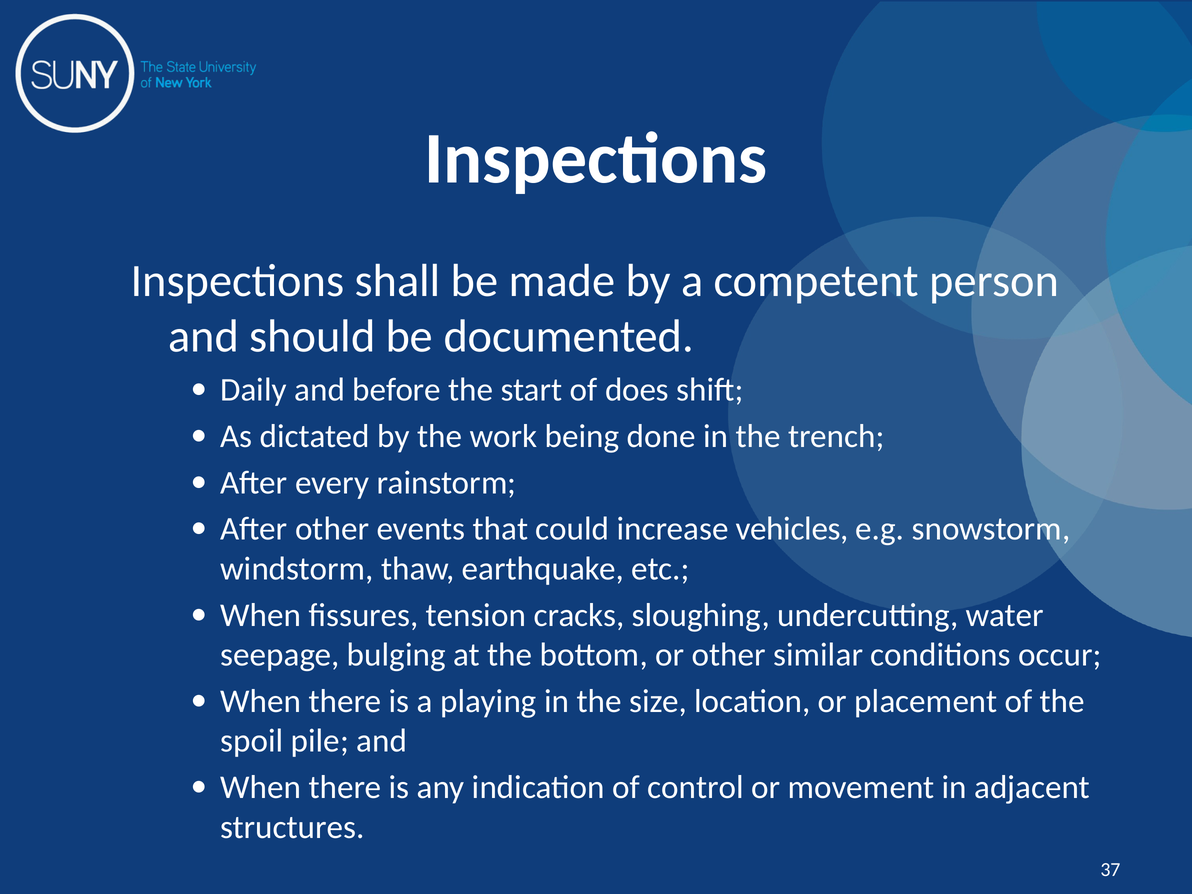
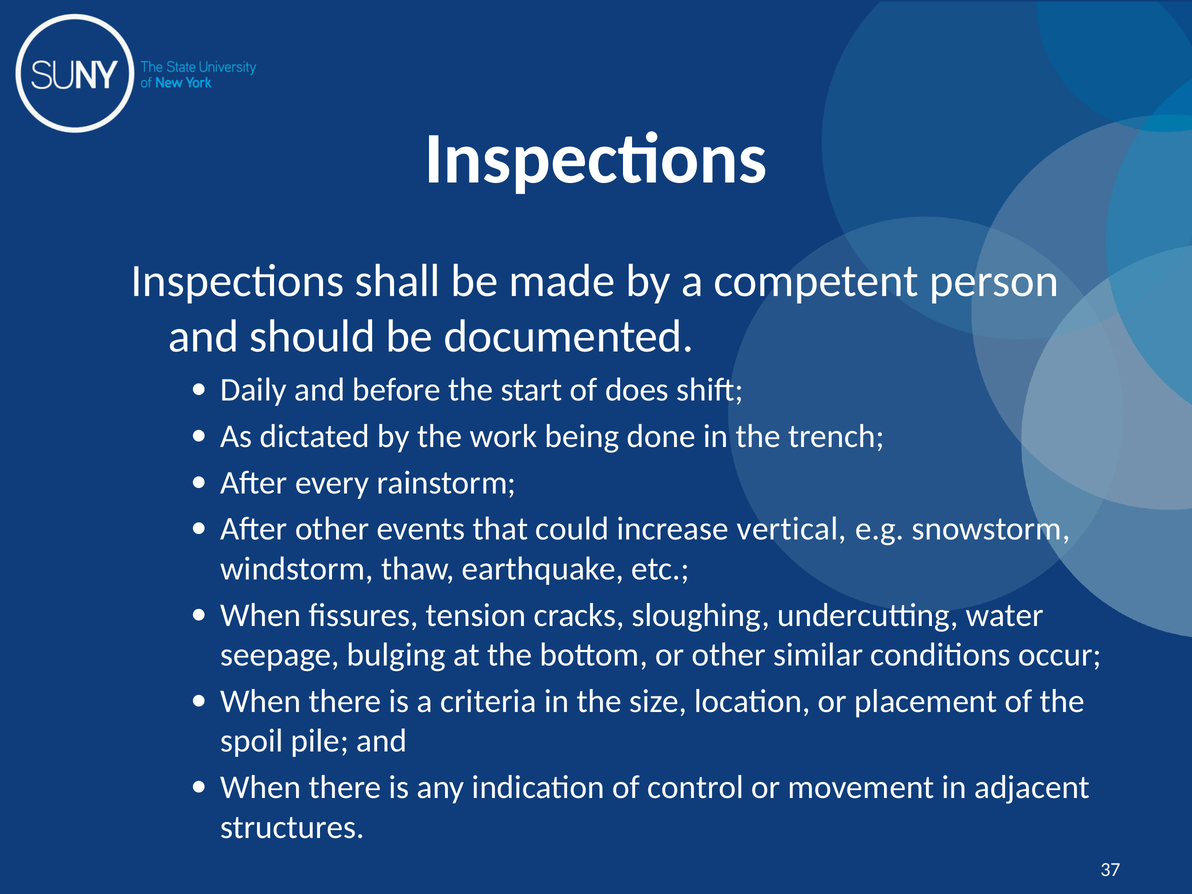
vehicles: vehicles -> vertical
playing: playing -> criteria
